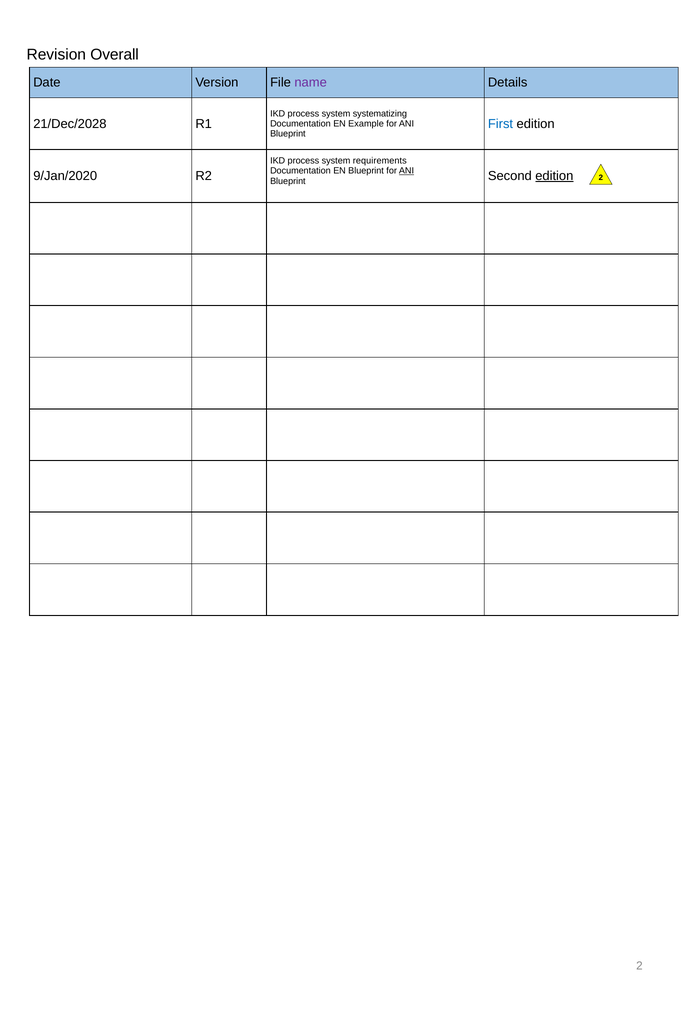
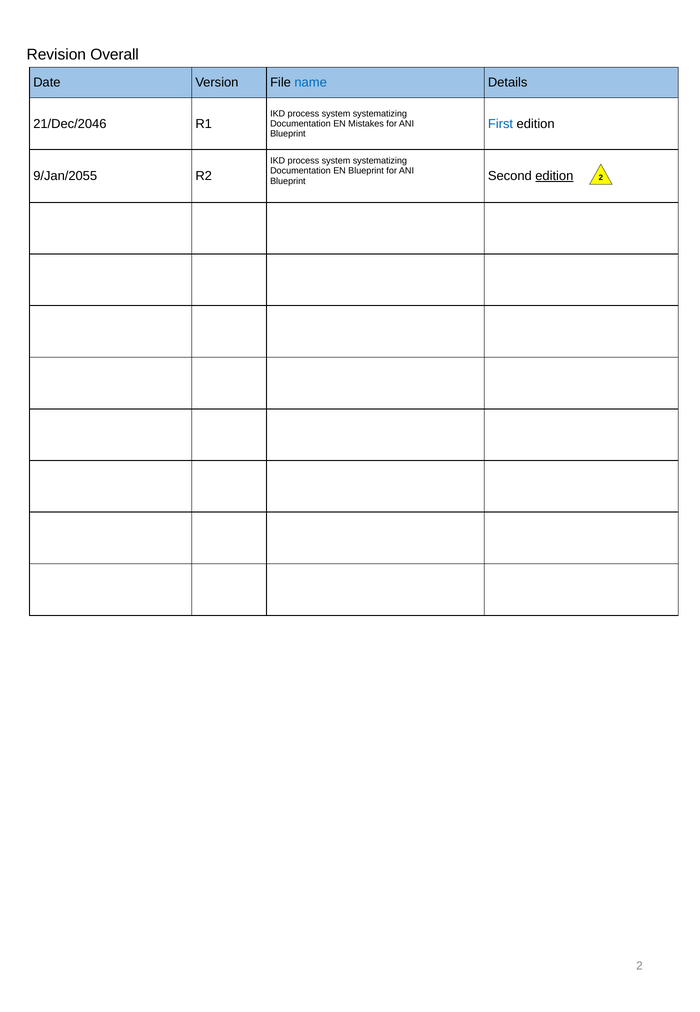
name colour: purple -> blue
21/Dec/2028: 21/Dec/2028 -> 21/Dec/2046
Example: Example -> Mistakes
requirements at (380, 161): requirements -> systematizing
ANI at (406, 171) underline: present -> none
9/Jan/2020: 9/Jan/2020 -> 9/Jan/2055
